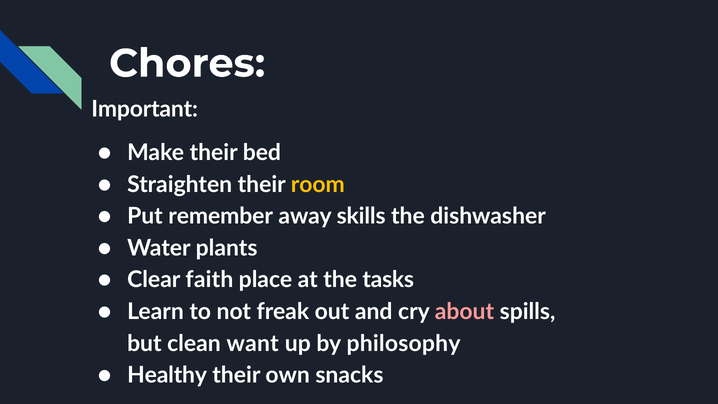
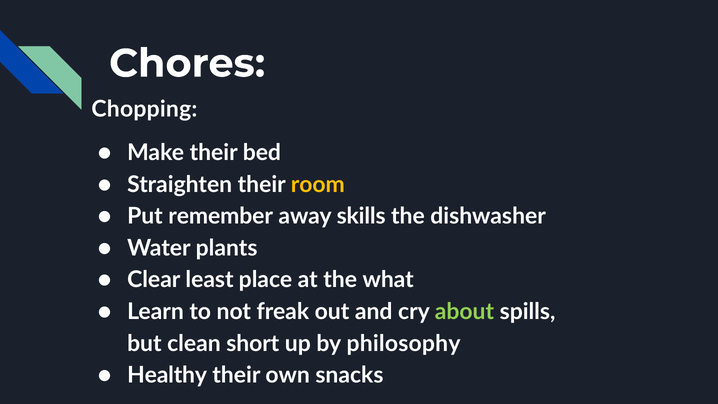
Important: Important -> Chopping
faith: faith -> least
tasks: tasks -> what
about colour: pink -> light green
want: want -> short
